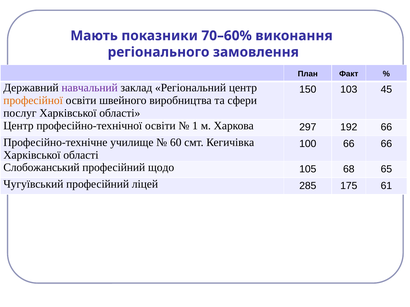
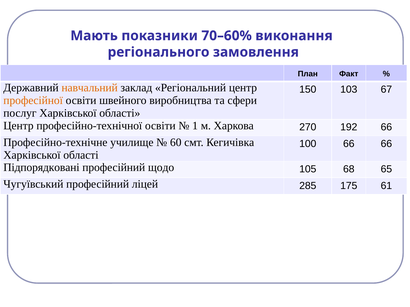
навчальний colour: purple -> orange
45: 45 -> 67
297: 297 -> 270
Слобожанський: Слобожанський -> Підпорядковані
